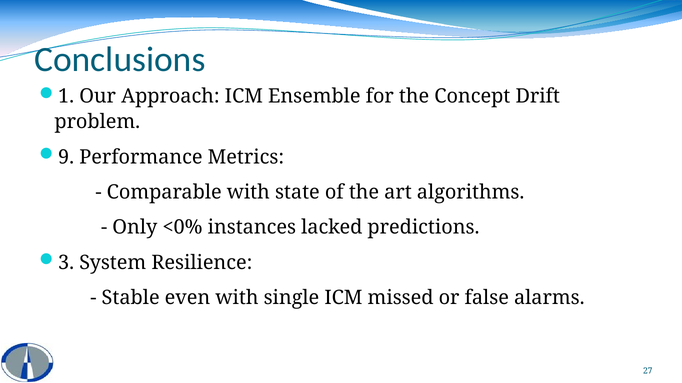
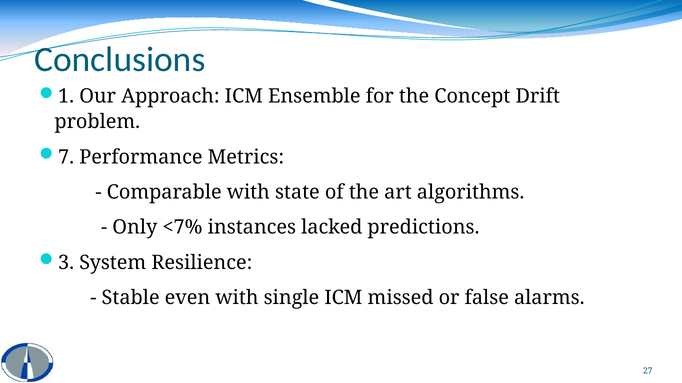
9: 9 -> 7
<0%: <0% -> <7%
